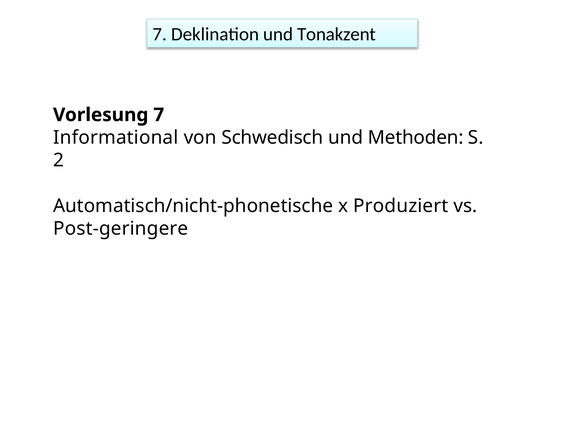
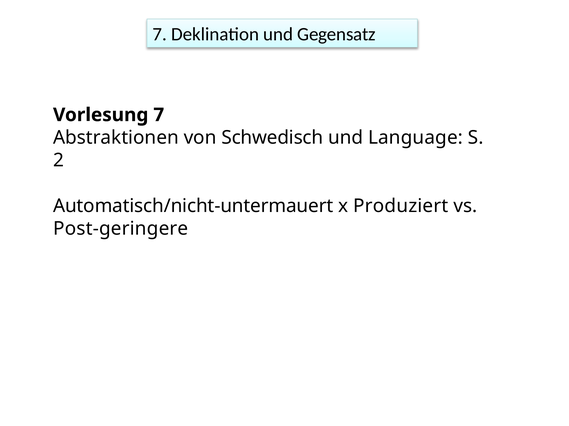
Tonakzent: Tonakzent -> Gegensatz
Informational: Informational -> Abstraktionen
Methoden: Methoden -> Language
Automatisch/nicht-phonetische: Automatisch/nicht-phonetische -> Automatisch/nicht-untermauert
